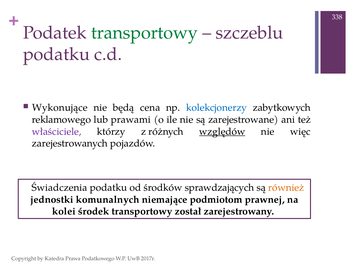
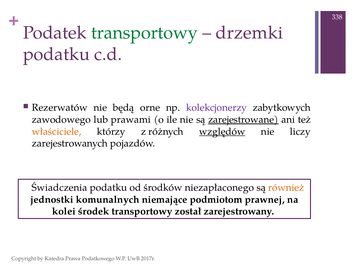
szczeblu: szczeblu -> drzemki
Wykonujące: Wykonujące -> Rezerwatów
cena: cena -> orne
kolekcjonerzy colour: blue -> purple
reklamowego: reklamowego -> zawodowego
zarejestrowane underline: none -> present
właściciele colour: purple -> orange
więc: więc -> liczy
sprawdzających: sprawdzających -> niezapłaconego
